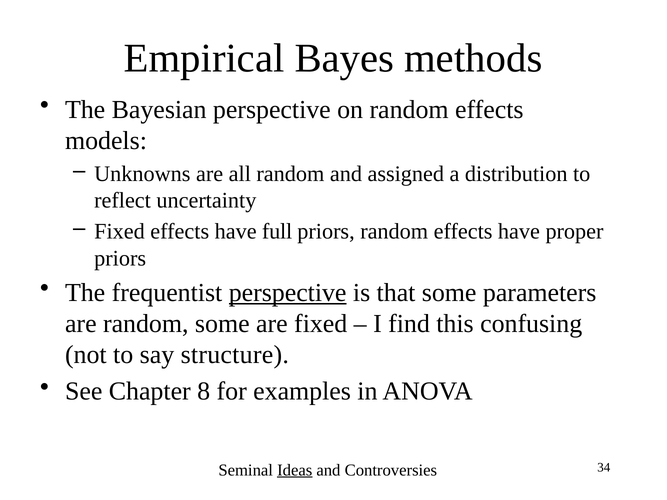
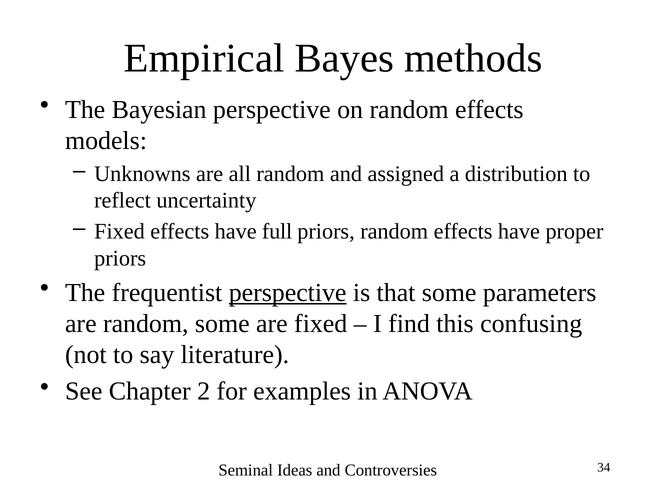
structure: structure -> literature
8: 8 -> 2
Ideas underline: present -> none
